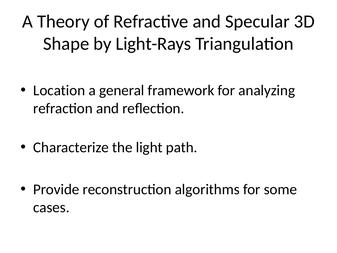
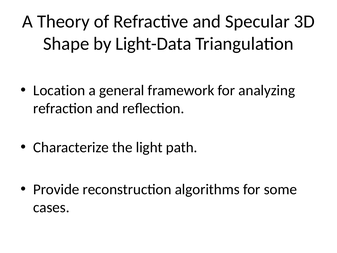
Light-Rays: Light-Rays -> Light-Data
